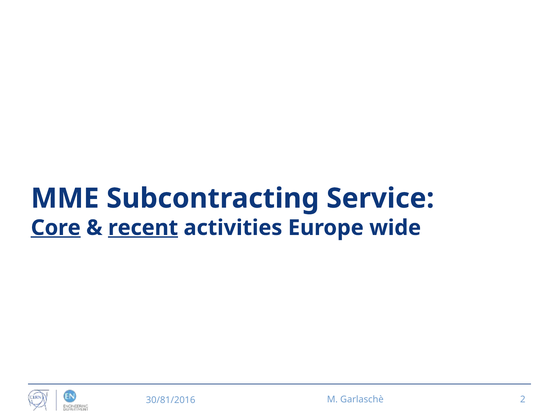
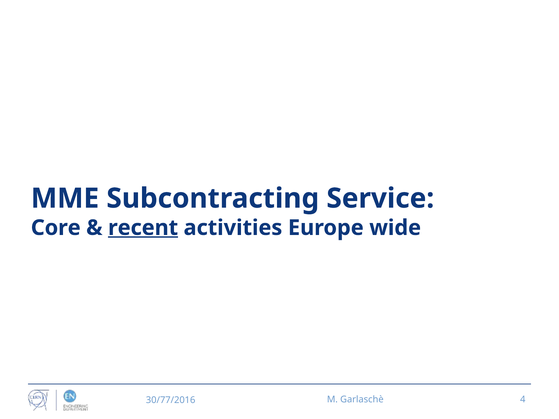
Core underline: present -> none
2: 2 -> 4
30/81/2016: 30/81/2016 -> 30/77/2016
